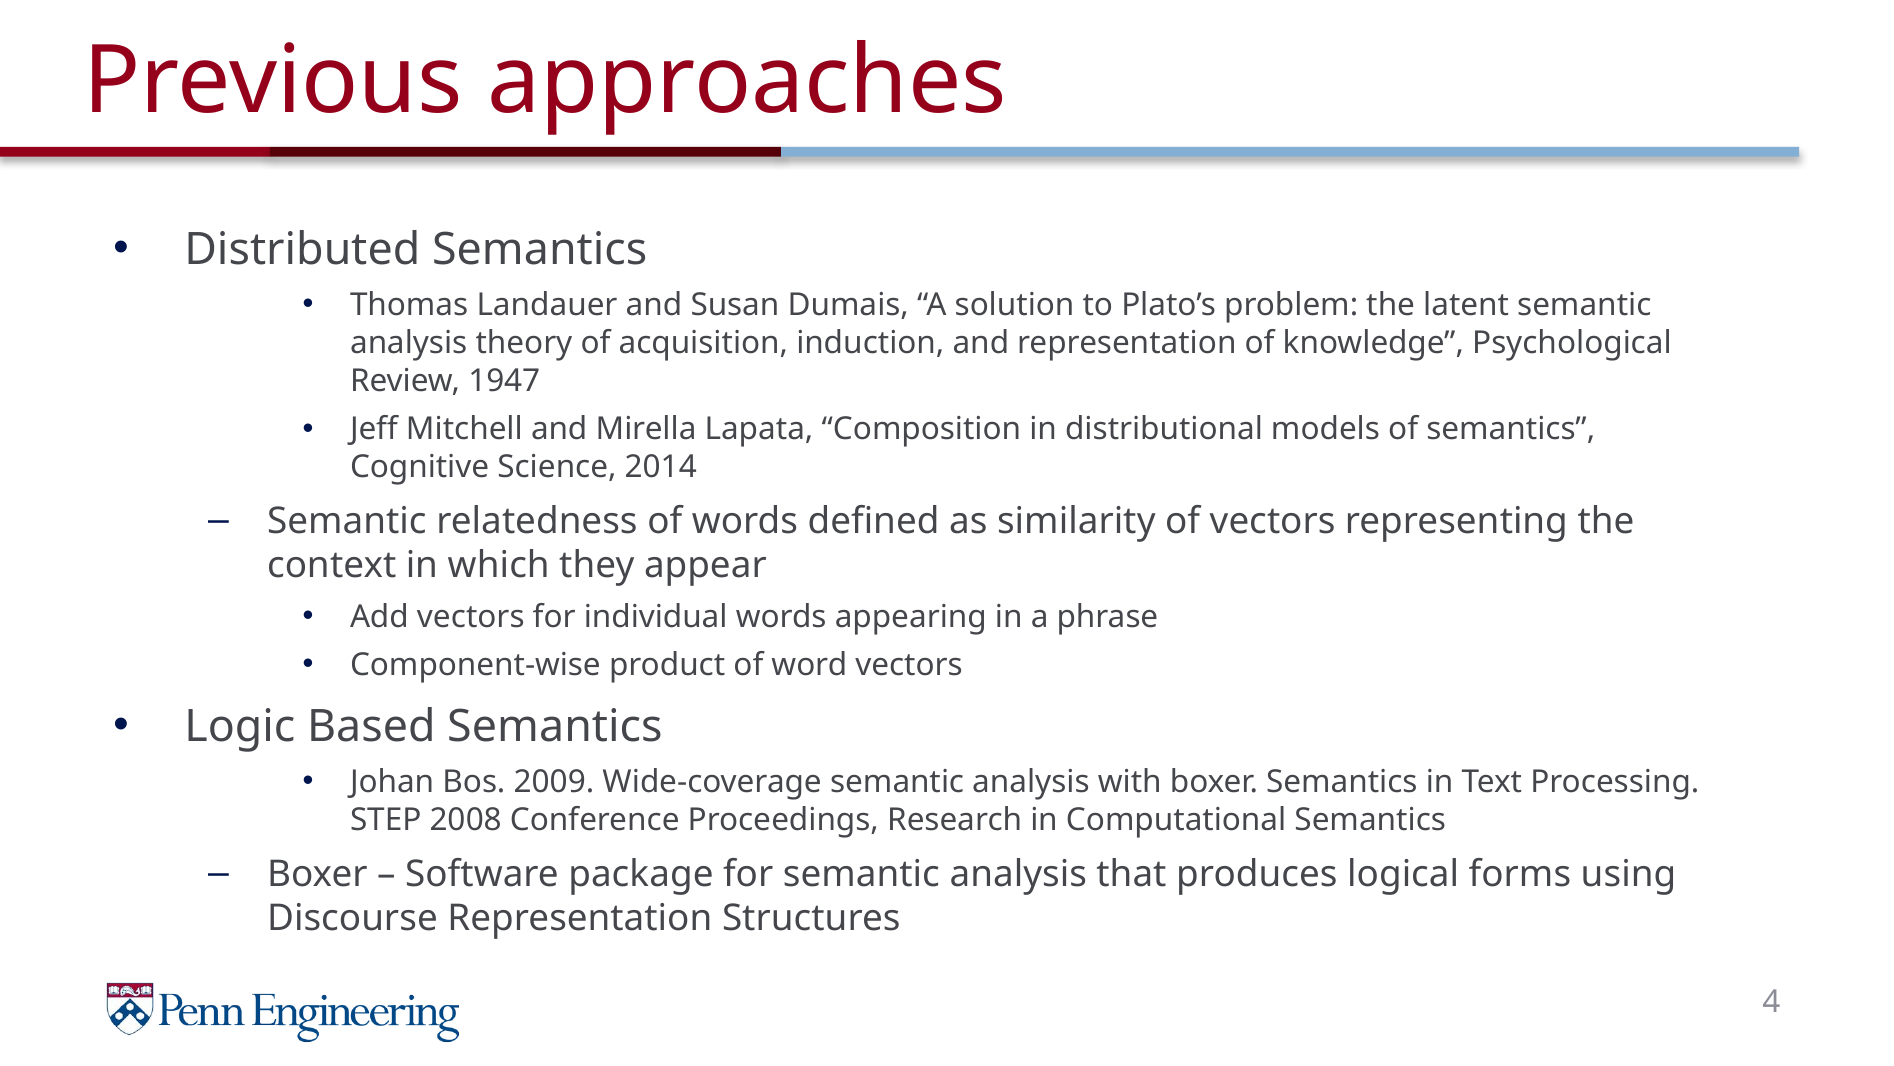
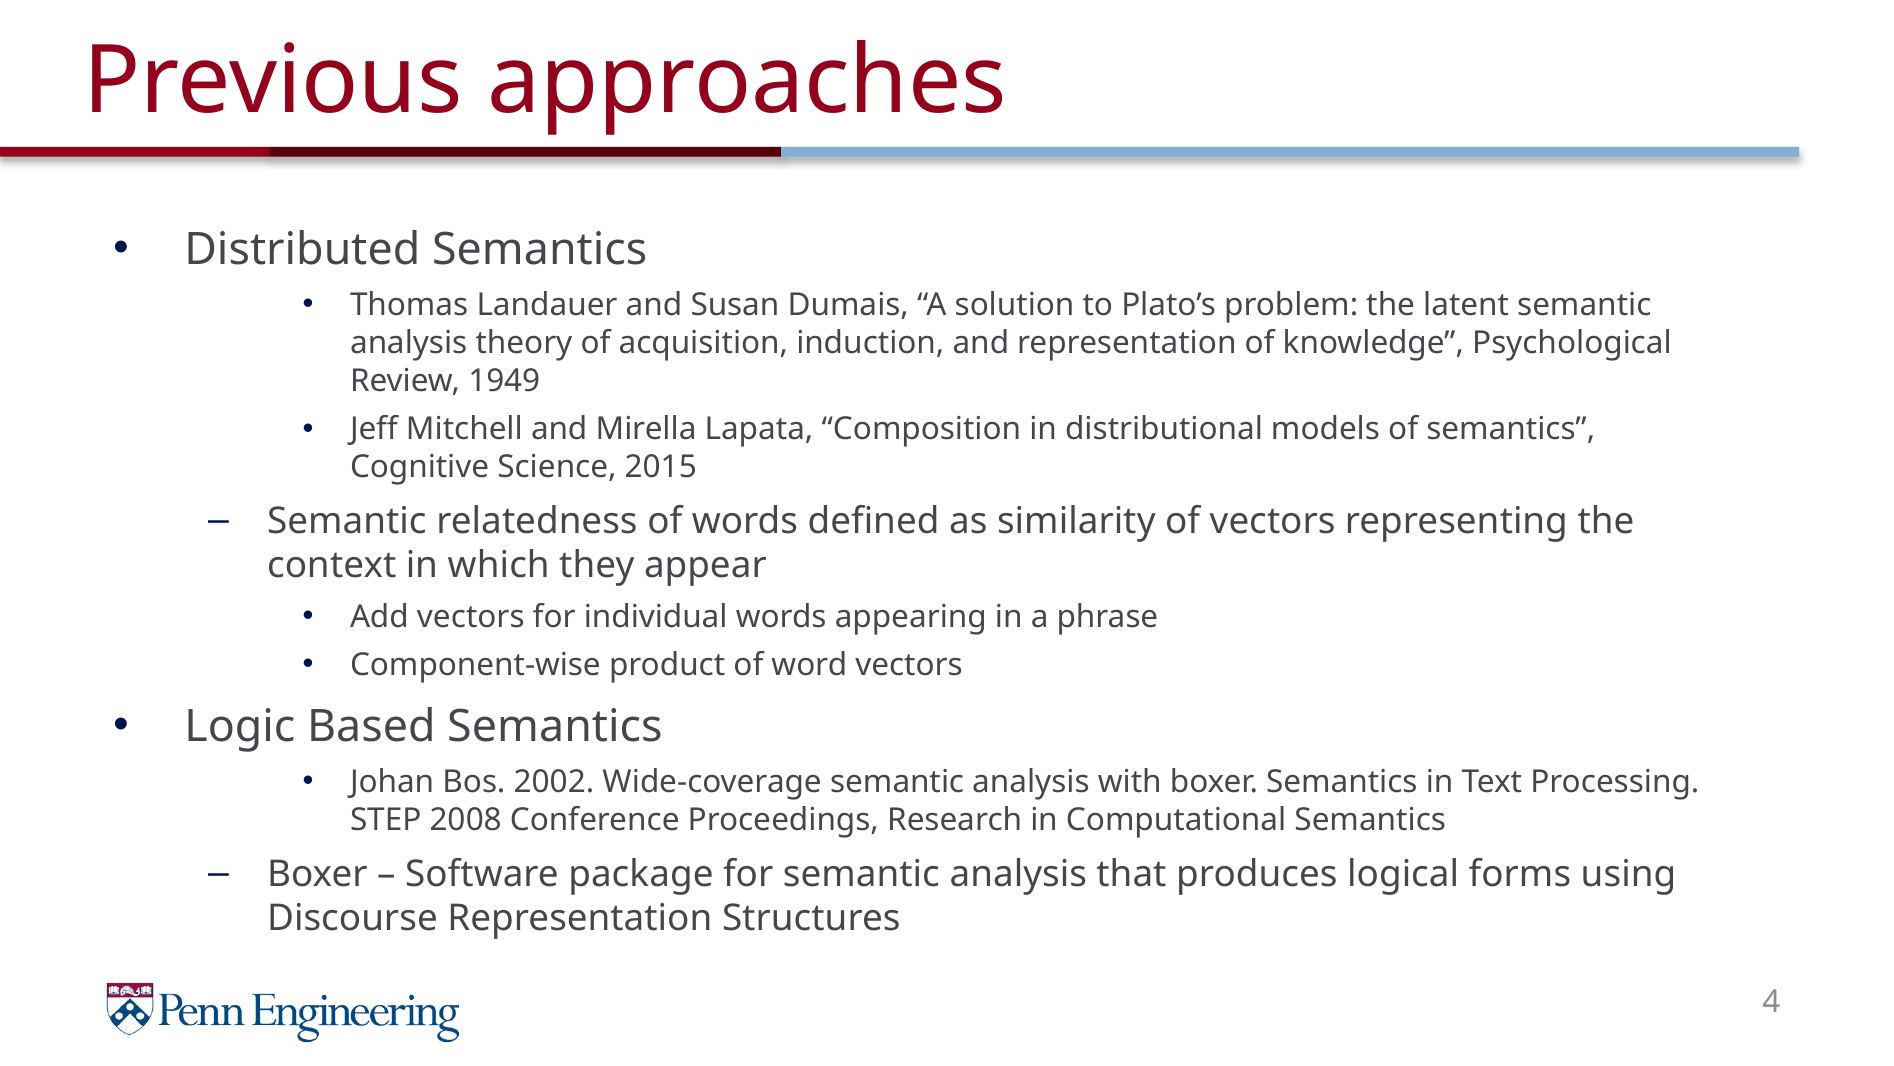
1947: 1947 -> 1949
2014: 2014 -> 2015
2009: 2009 -> 2002
